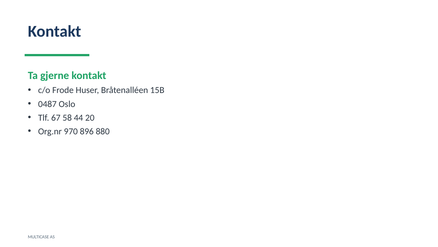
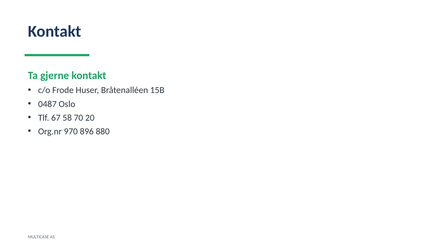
44: 44 -> 70
